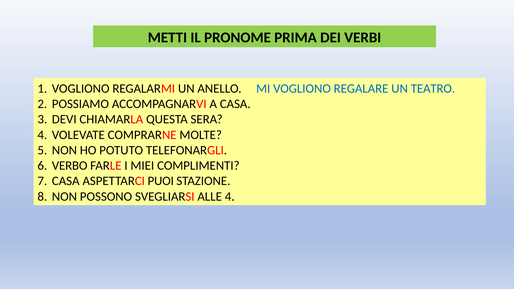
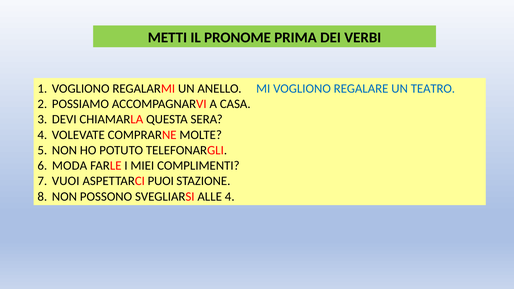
VERBO: VERBO -> MODA
CASA at (66, 181): CASA -> VUOI
